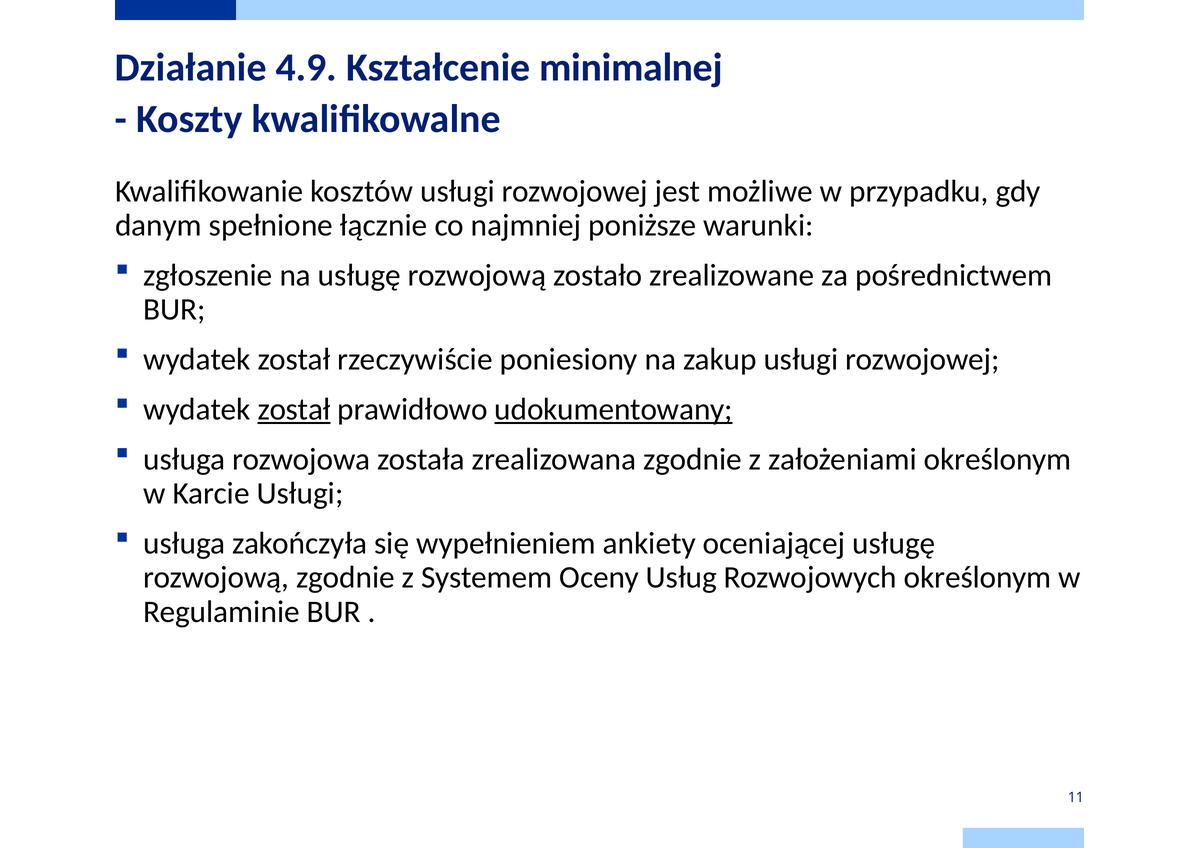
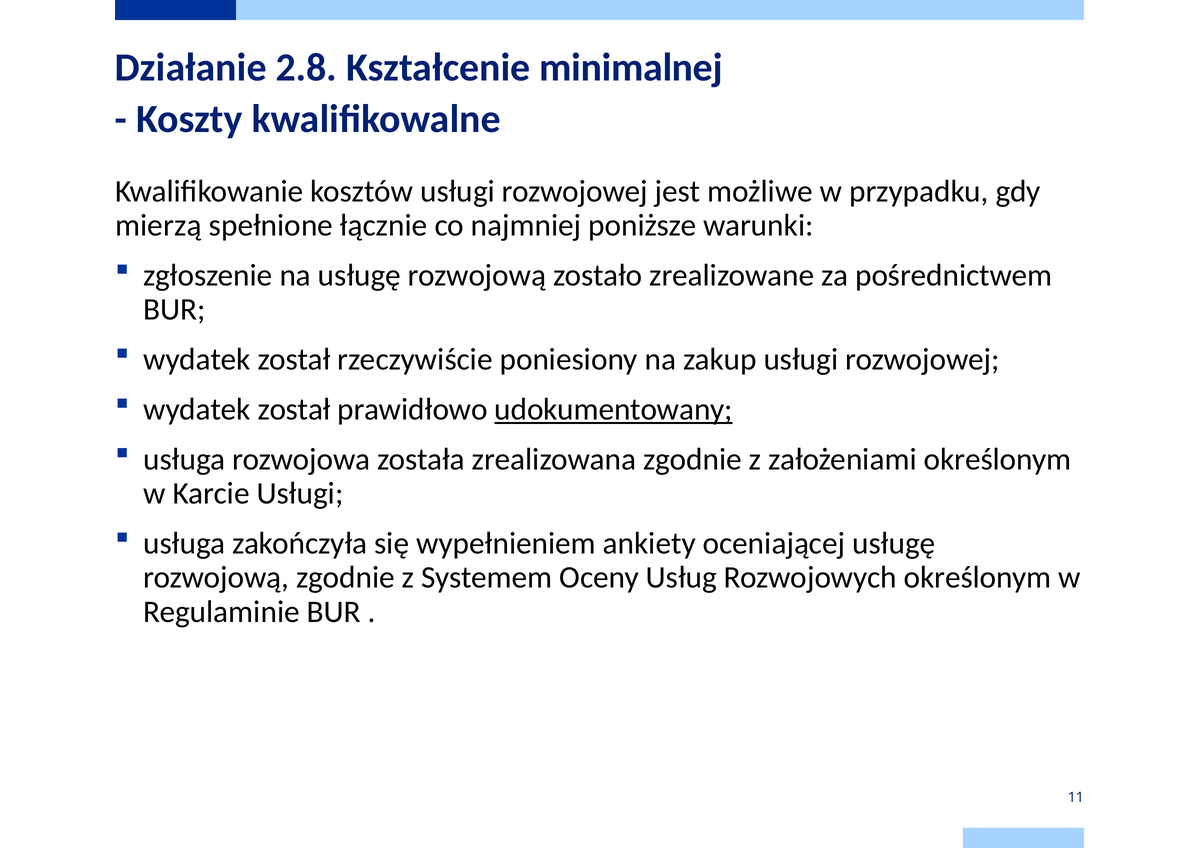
4.9: 4.9 -> 2.8
danym: danym -> mierzą
został at (294, 409) underline: present -> none
